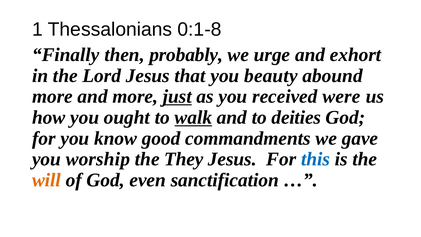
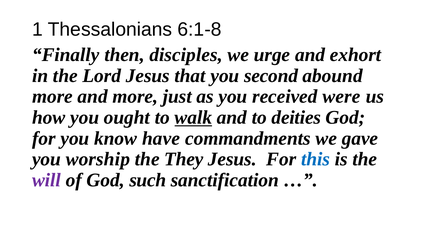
0:1-8: 0:1-8 -> 6:1-8
probably: probably -> disciples
beauty: beauty -> second
just underline: present -> none
good: good -> have
will colour: orange -> purple
even: even -> such
